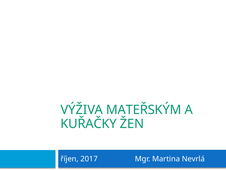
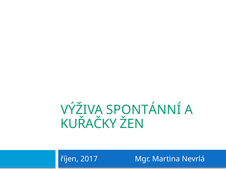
MATEŘSKÝM: MATEŘSKÝM -> SPONTÁNNÍ
